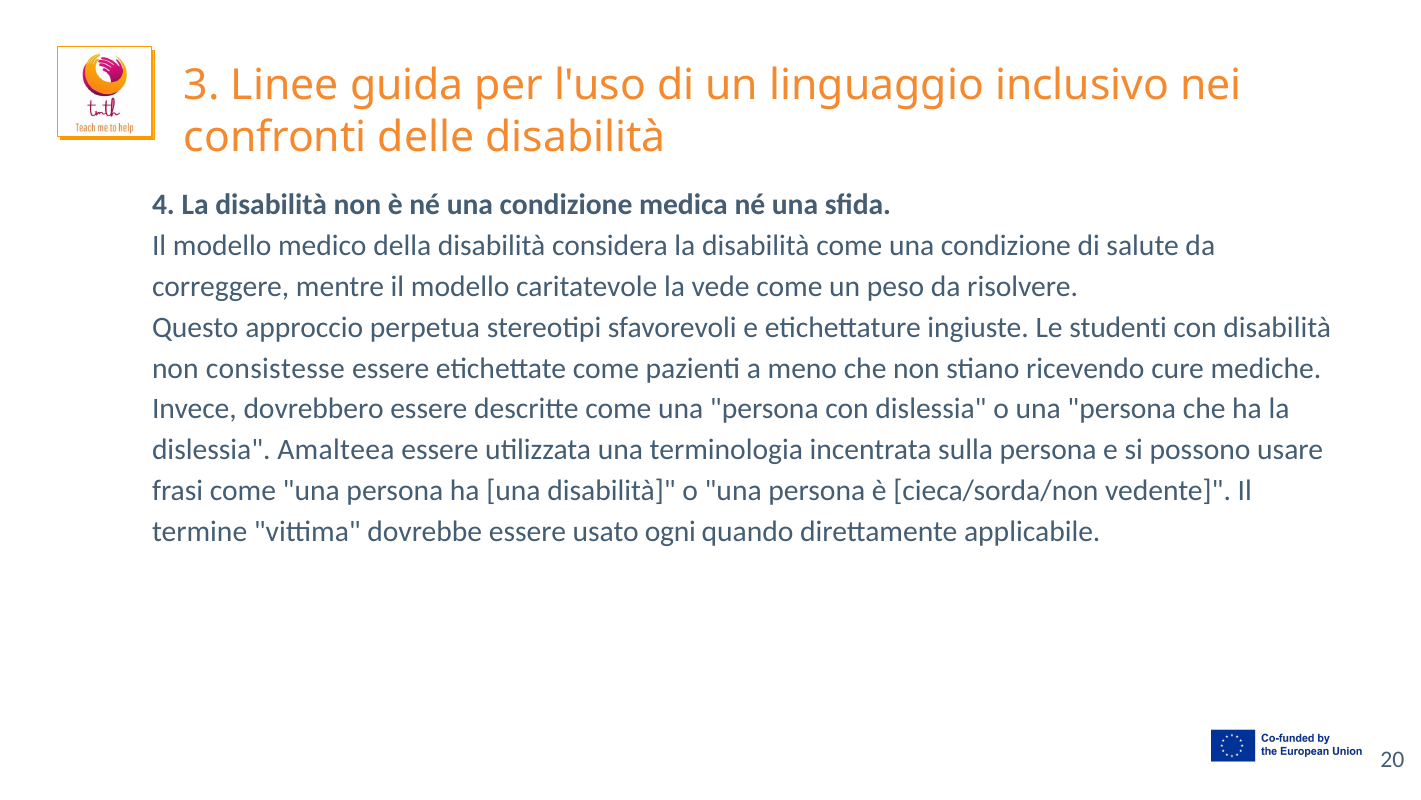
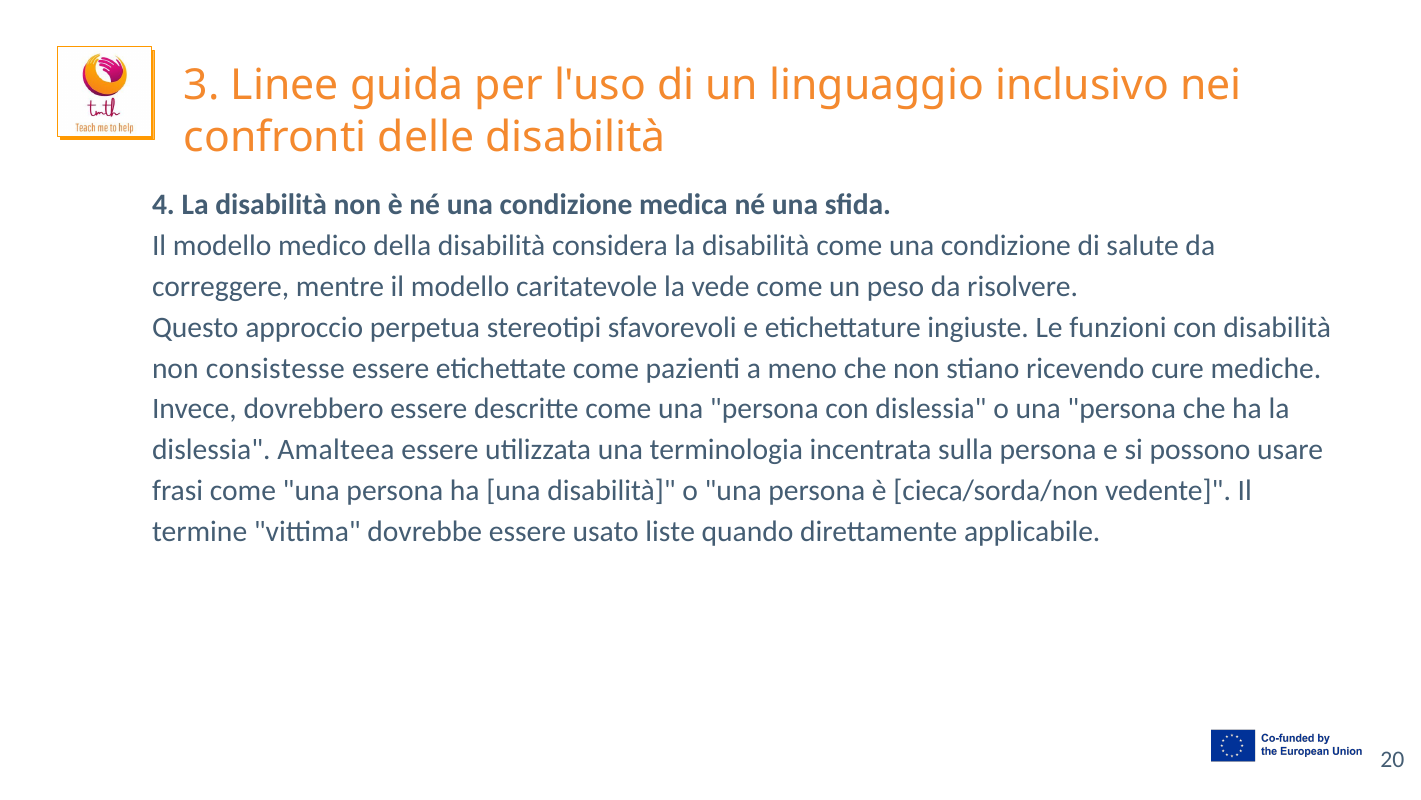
studenti: studenti -> funzioni
ogni: ogni -> liste
